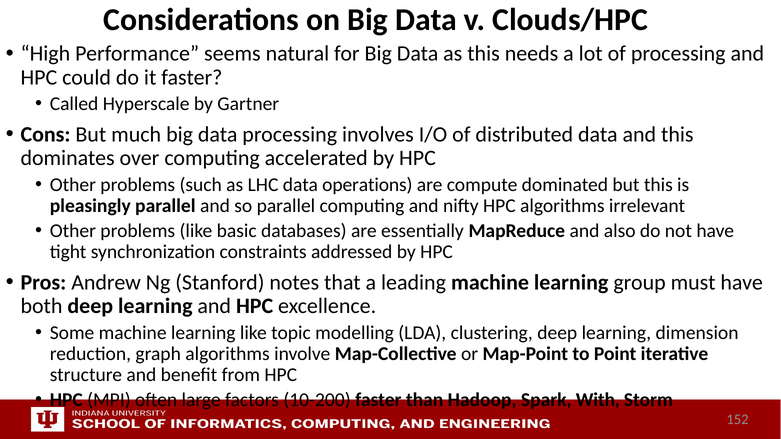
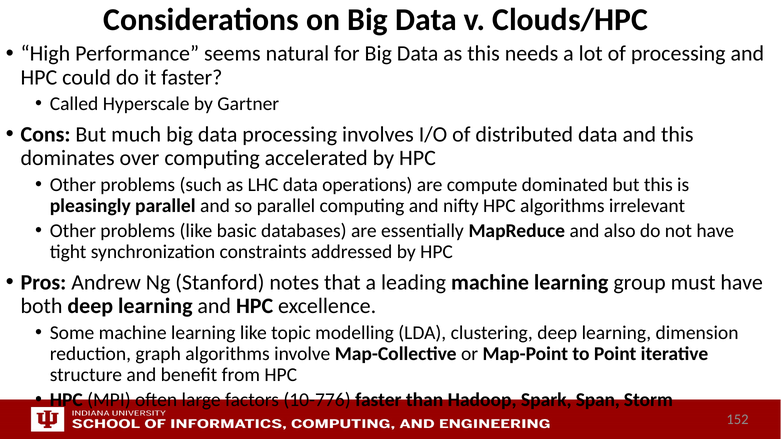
10-200: 10-200 -> 10-776
With: With -> Span
